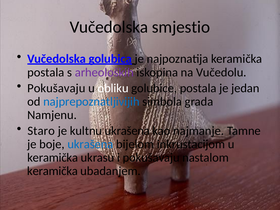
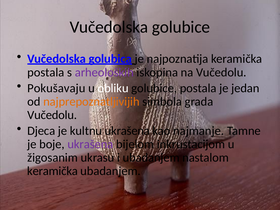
Vučedolska smjestio: smjestio -> golubice
najprepoznatljivijih colour: blue -> orange
Namjenu at (52, 115): Namjenu -> Vučedolu
Staro: Staro -> Djeca
ukrašena at (90, 144) colour: blue -> purple
keramička at (53, 158): keramička -> žigosanim
i pokušavaju: pokušavaju -> ubadanjem
